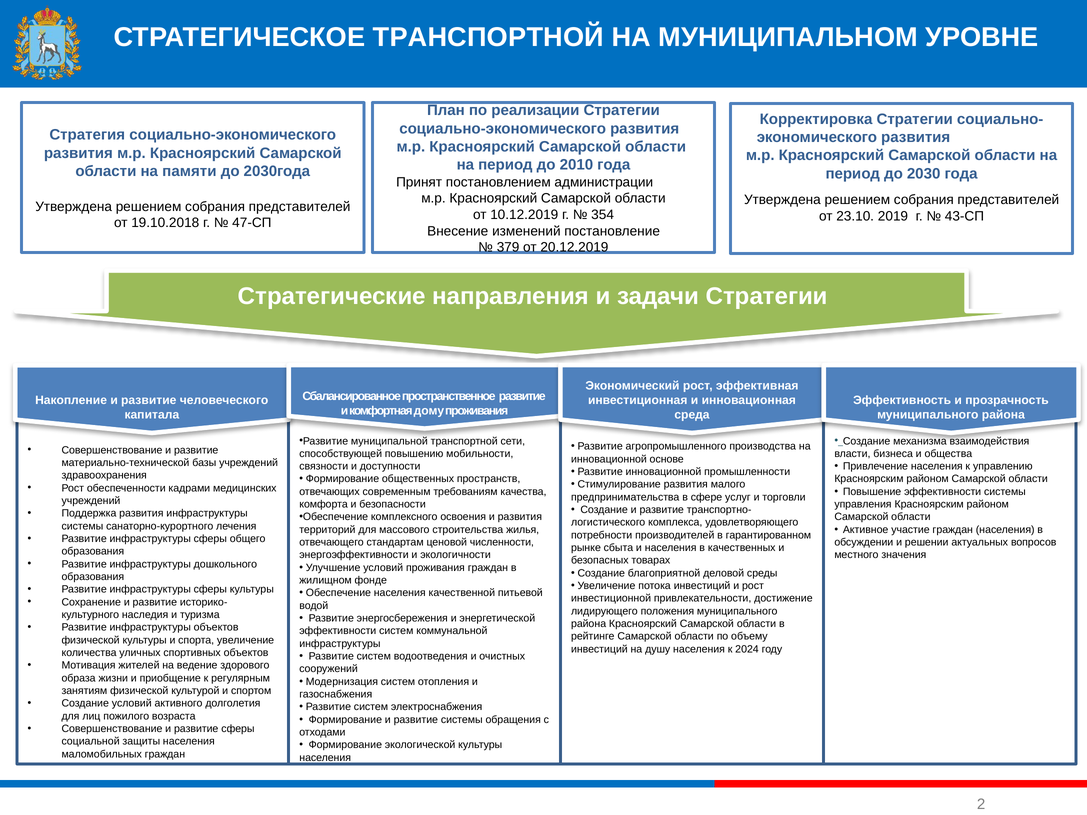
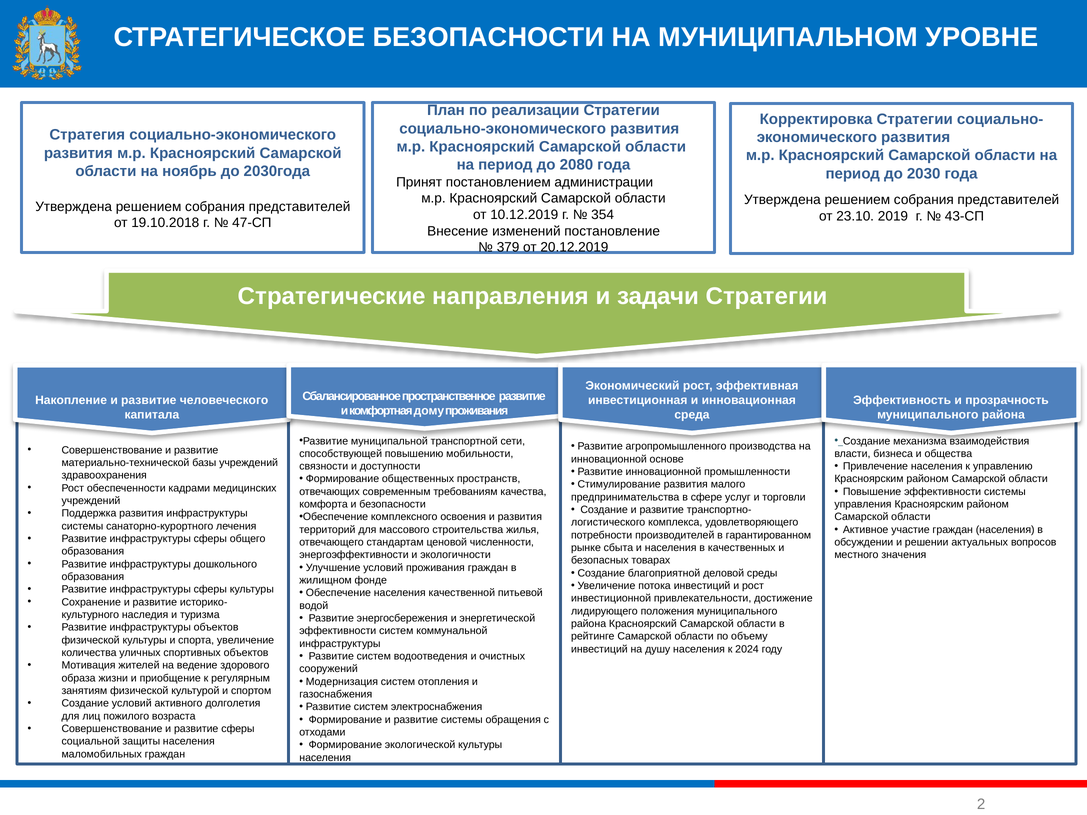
СТРАТЕГИЧЕСКОЕ ТРАНСПОРТНОЙ: ТРАНСПОРТНОЙ -> БЕЗОПАСНОСТИ
2010: 2010 -> 2080
памяти: памяти -> ноябрь
